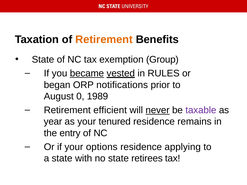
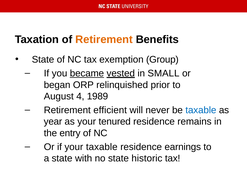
RULES: RULES -> SMALL
notifications: notifications -> relinquished
0: 0 -> 4
never underline: present -> none
taxable at (201, 110) colour: purple -> blue
your options: options -> taxable
applying: applying -> earnings
retirees: retirees -> historic
